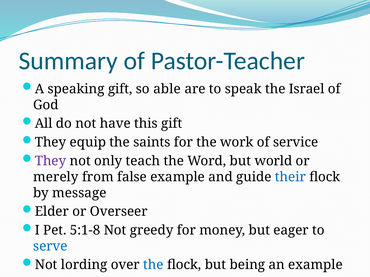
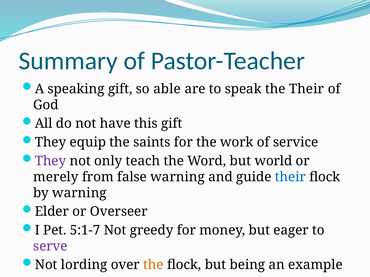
the Israel: Israel -> Their
false example: example -> warning
by message: message -> warning
5:1-8: 5:1-8 -> 5:1-7
serve colour: blue -> purple
the at (153, 265) colour: blue -> orange
